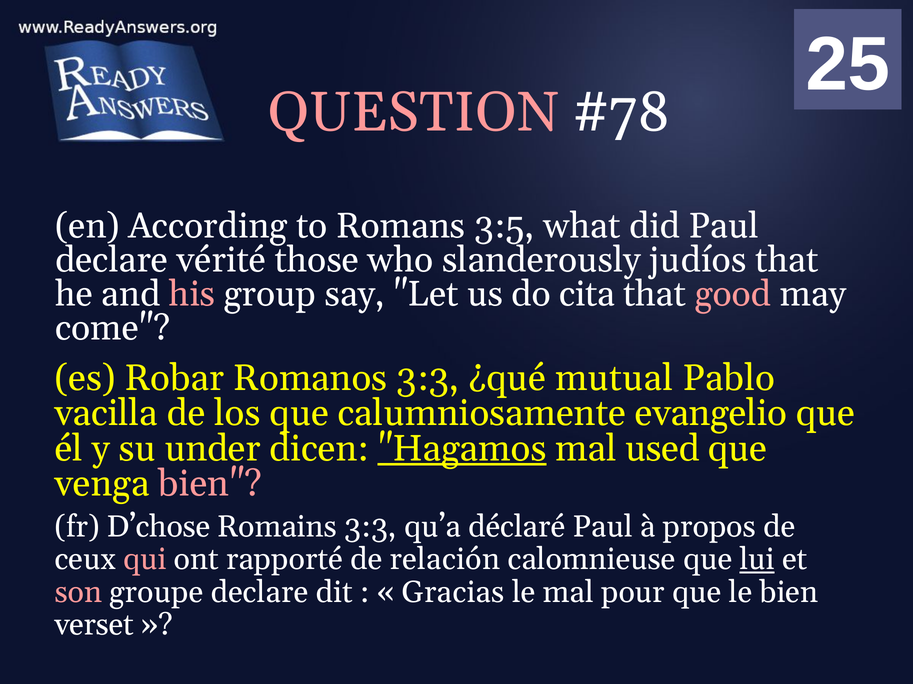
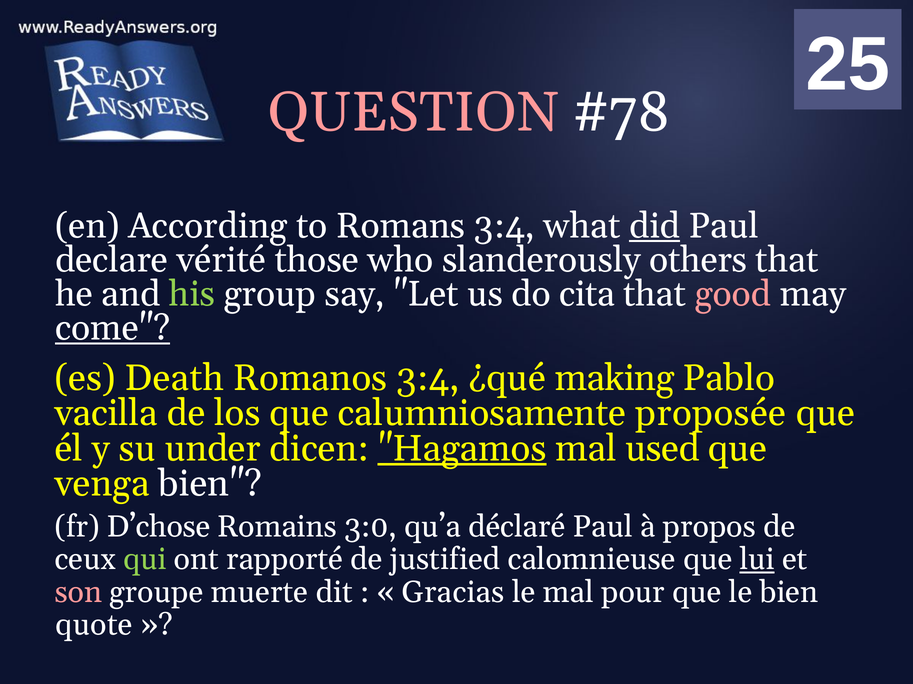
Romans 3:5: 3:5 -> 3:4
did underline: none -> present
judíos: judíos -> others
his colour: pink -> light green
come underline: none -> present
Robar: Robar -> Death
Romanos 3:3: 3:3 -> 3:4
mutual: mutual -> making
evangelio: evangelio -> proposée
bien at (210, 484) colour: pink -> white
Romains 3:3: 3:3 -> 3:0
qui colour: pink -> light green
relación: relación -> justified
groupe declare: declare -> muerte
verset: verset -> quote
